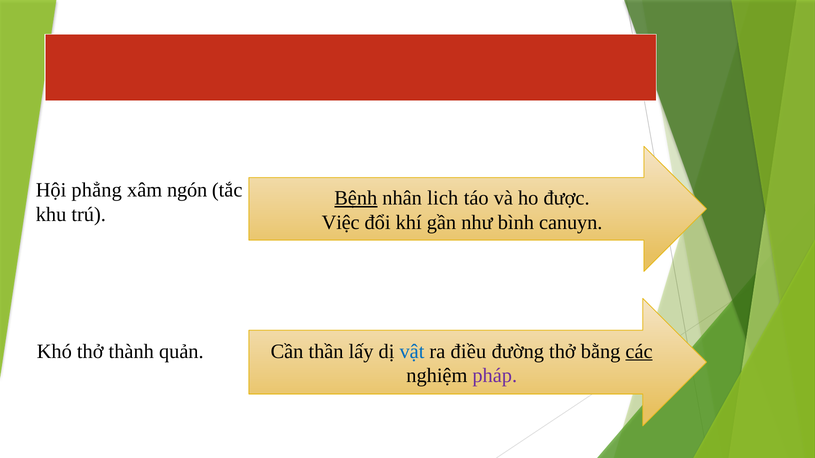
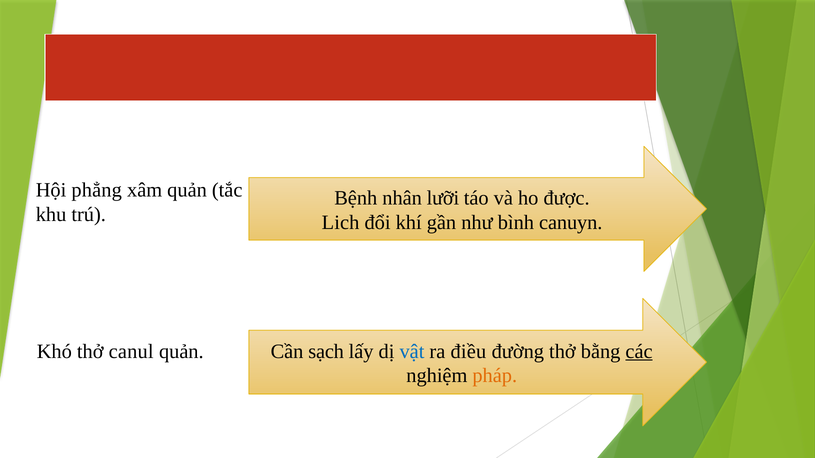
xâm ngón: ngón -> quản
Bệnh underline: present -> none
lich: lich -> lưỡi
Việc: Việc -> Lich
thành: thành -> canul
thần: thần -> sạch
pháp colour: purple -> orange
